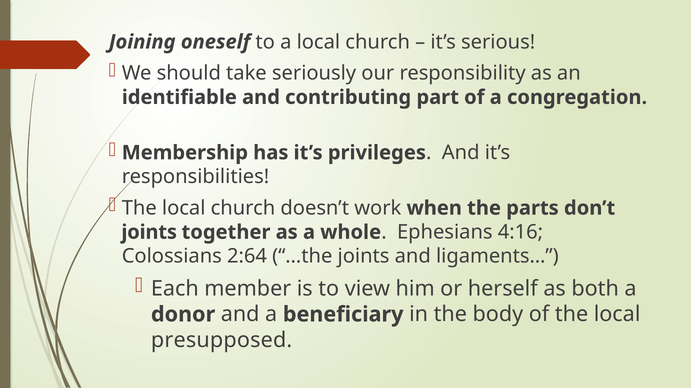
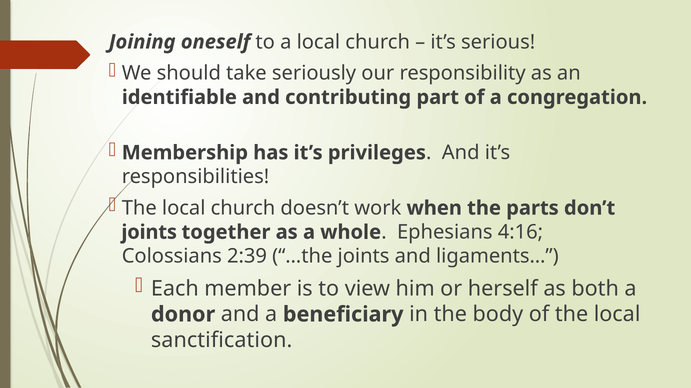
2:64: 2:64 -> 2:39
presupposed: presupposed -> sanctification
